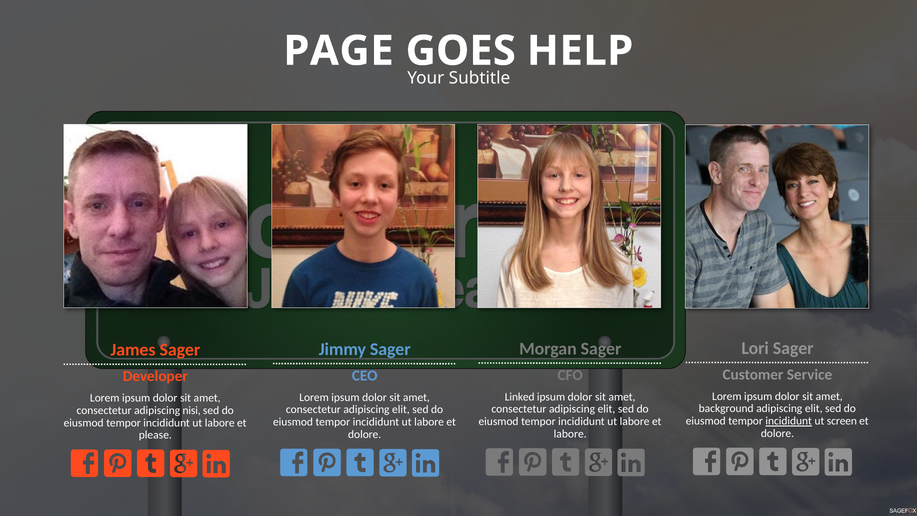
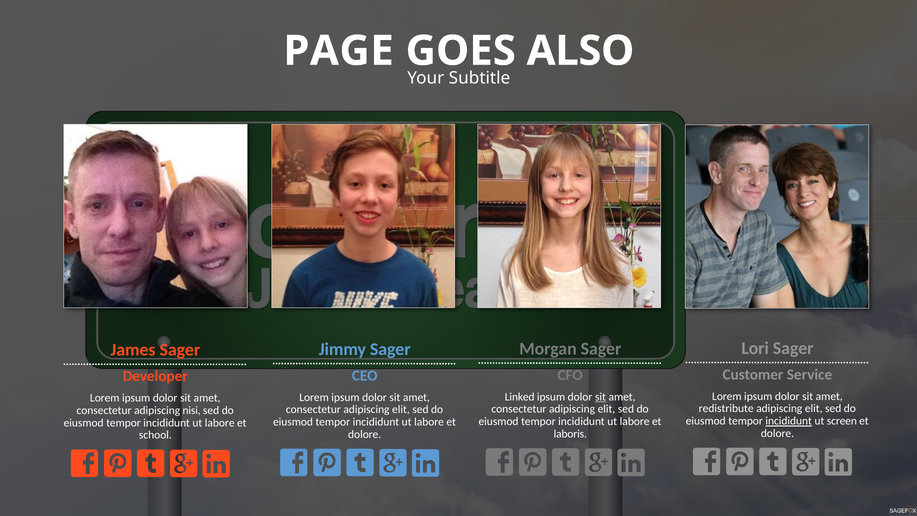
HELP: HELP -> ALSO
sit at (600, 397) underline: none -> present
background: background -> redistribute
labore at (570, 434): labore -> laboris
please: please -> school
